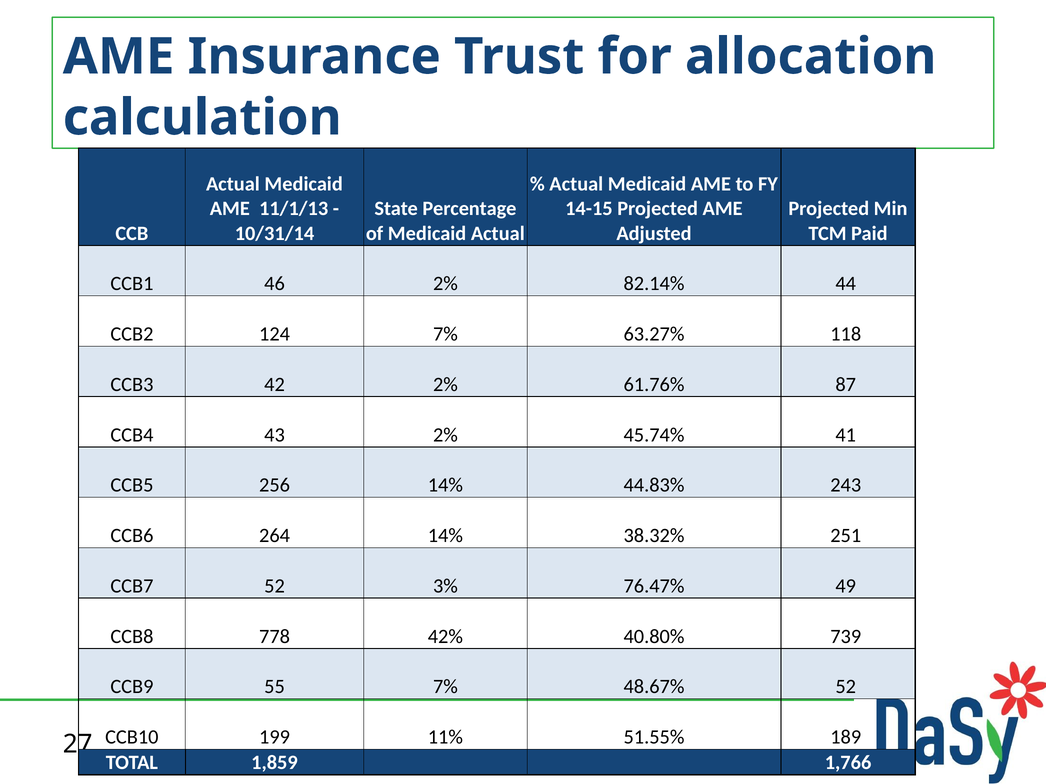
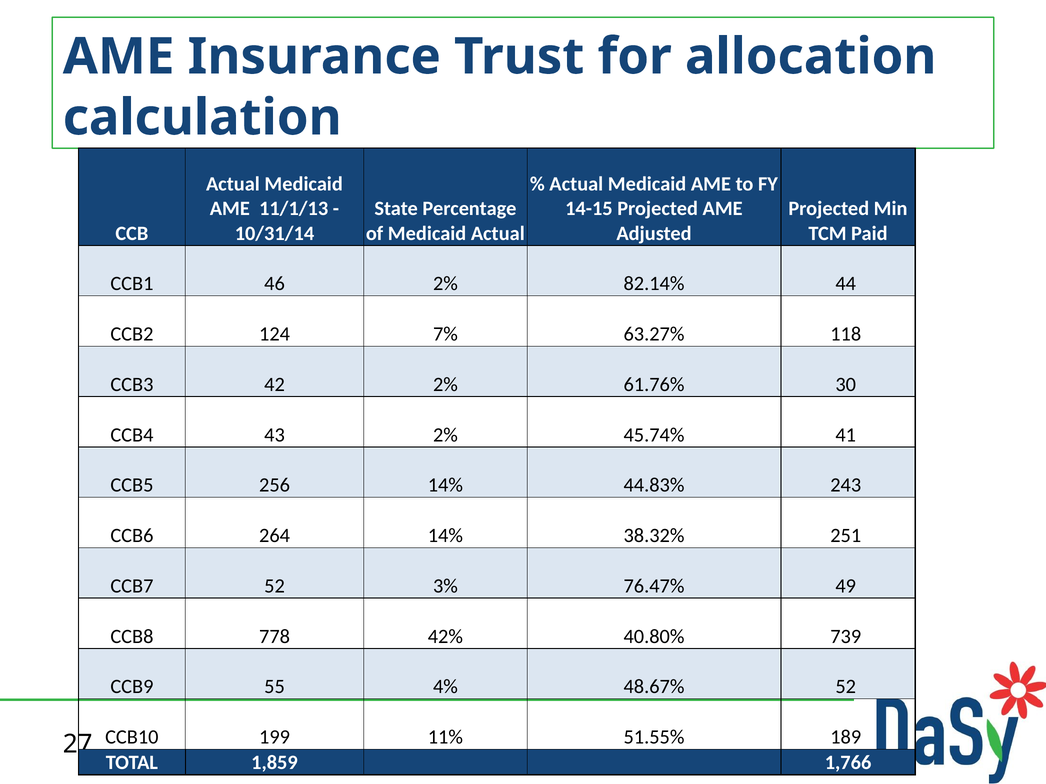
87: 87 -> 30
55 7%: 7% -> 4%
